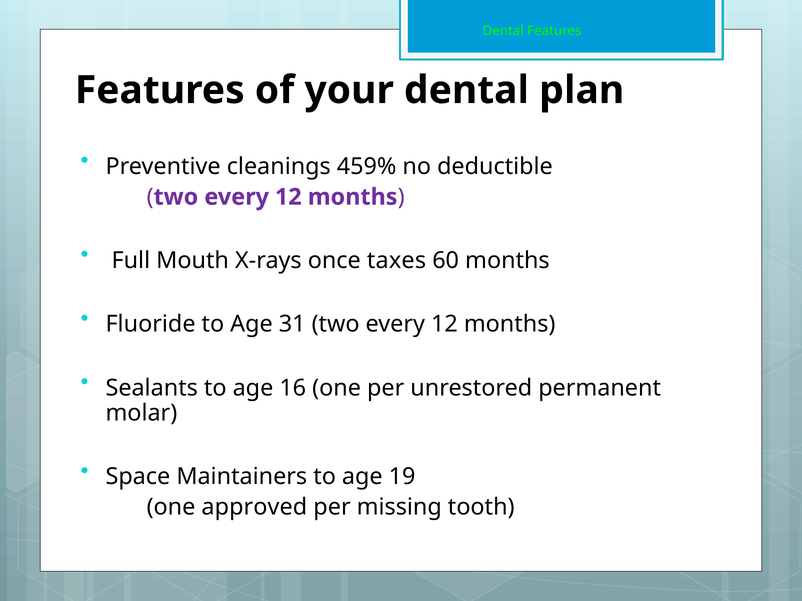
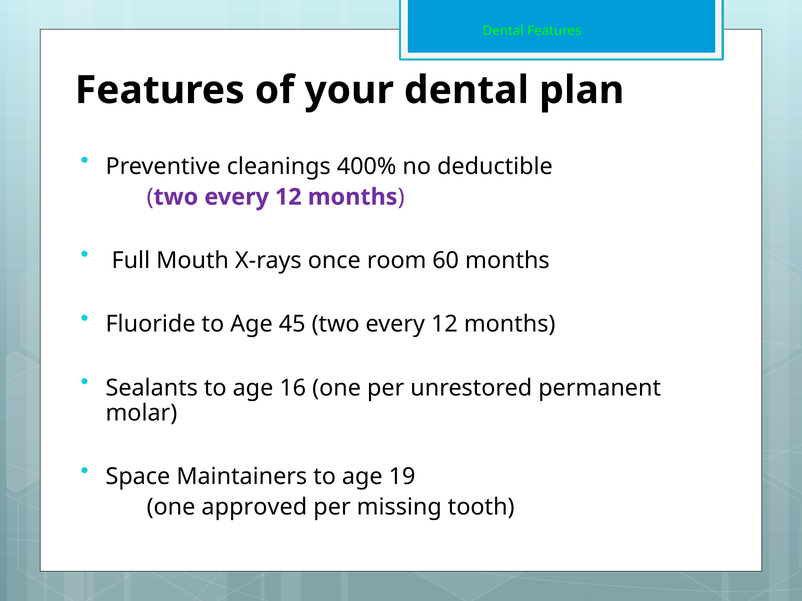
459%: 459% -> 400%
taxes: taxes -> room
31: 31 -> 45
